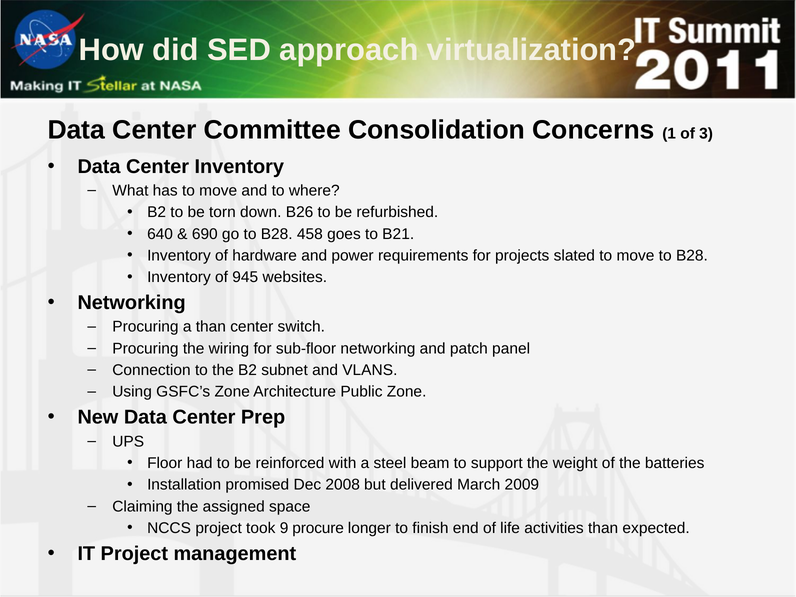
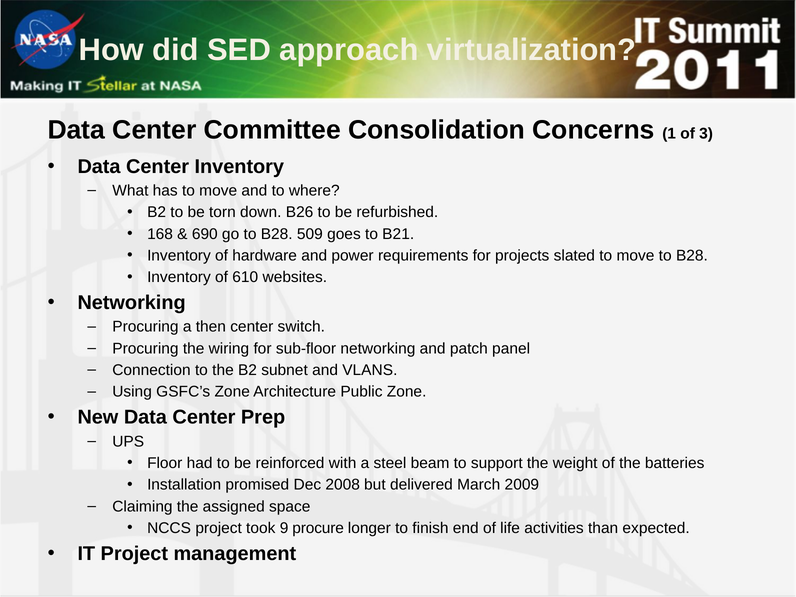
640: 640 -> 168
458: 458 -> 509
945: 945 -> 610
a than: than -> then
